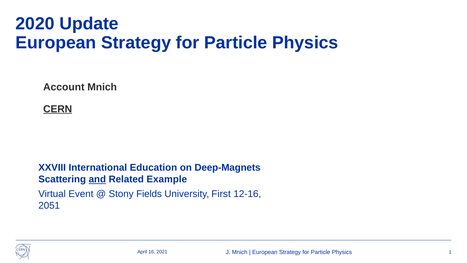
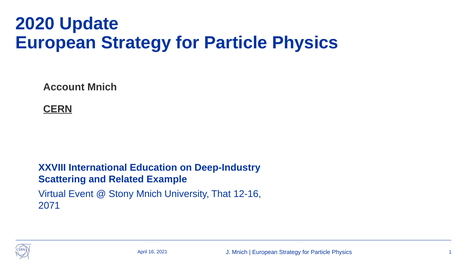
Deep-Magnets: Deep-Magnets -> Deep-Industry
and underline: present -> none
Stony Fields: Fields -> Mnich
First: First -> That
2051: 2051 -> 2071
